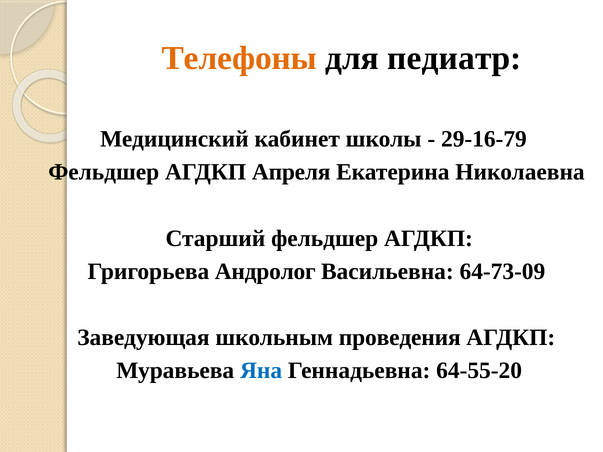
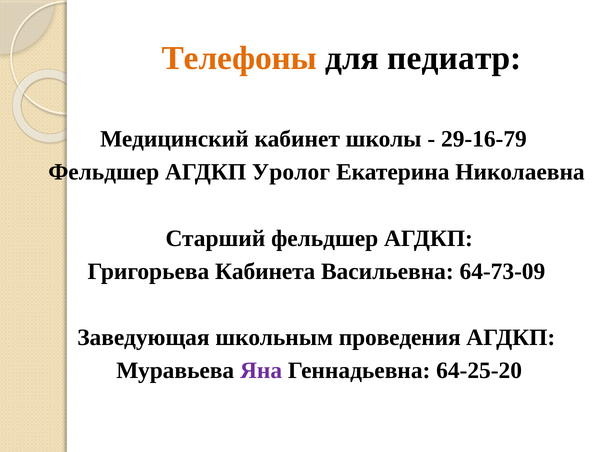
Апреля: Апреля -> Уролог
Андролог: Андролог -> Кабинета
Яна colour: blue -> purple
64-55-20: 64-55-20 -> 64-25-20
